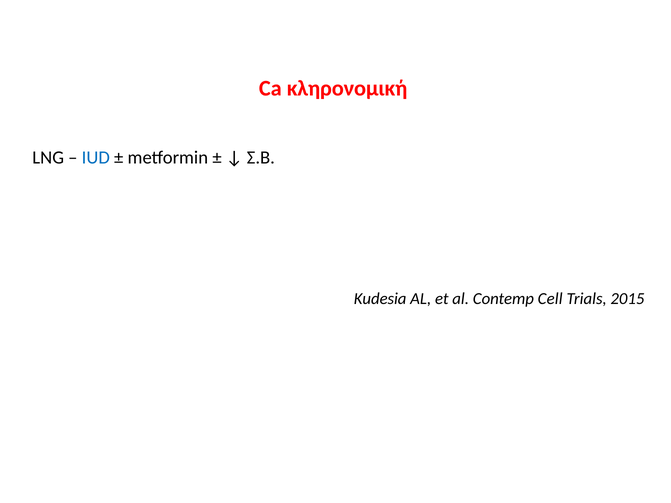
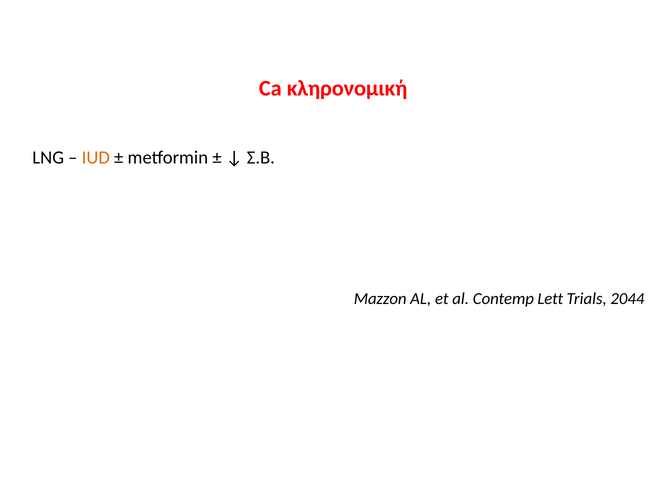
IUD colour: blue -> orange
Kudesia: Kudesia -> Mazzon
Cell: Cell -> Lett
2015: 2015 -> 2044
